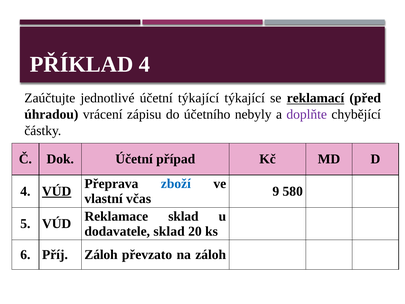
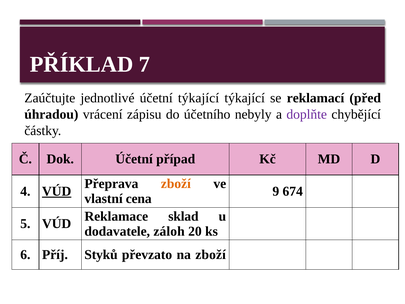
PŘÍKLAD 4: 4 -> 7
reklamací underline: present -> none
zboží at (176, 184) colour: blue -> orange
580: 580 -> 674
včas: včas -> cena
dodavatele sklad: sklad -> záloh
Příj Záloh: Záloh -> Styků
na záloh: záloh -> zboží
